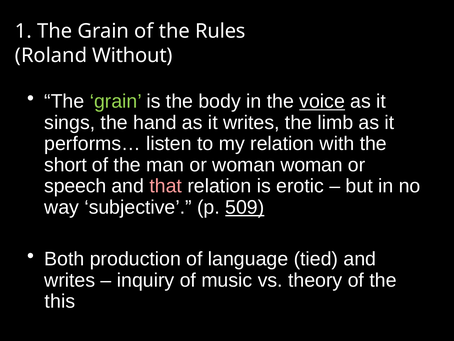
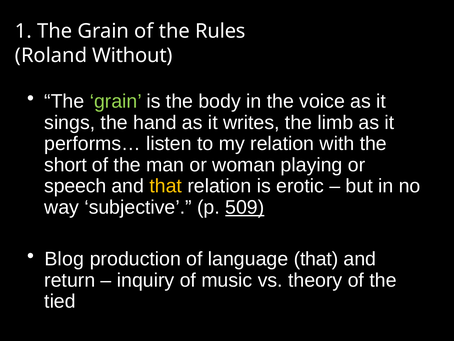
voice underline: present -> none
woman woman: woman -> playing
that at (166, 186) colour: pink -> yellow
Both: Both -> Blog
language tied: tied -> that
writes at (70, 280): writes -> return
this: this -> tied
